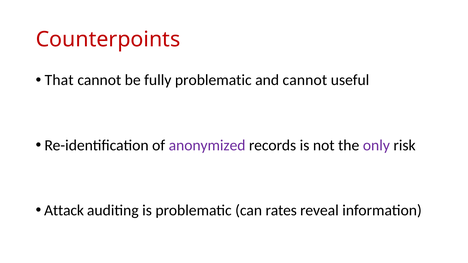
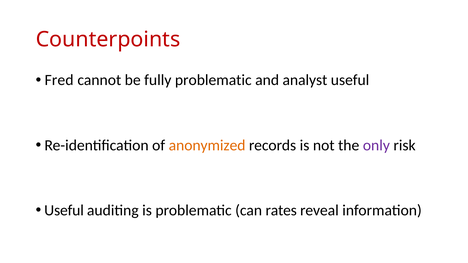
That: That -> Fred
and cannot: cannot -> analyst
anonymized colour: purple -> orange
Attack at (64, 211): Attack -> Useful
